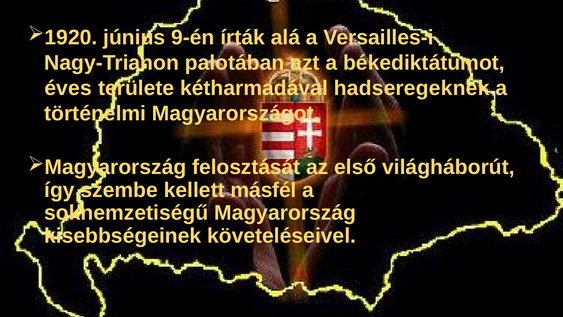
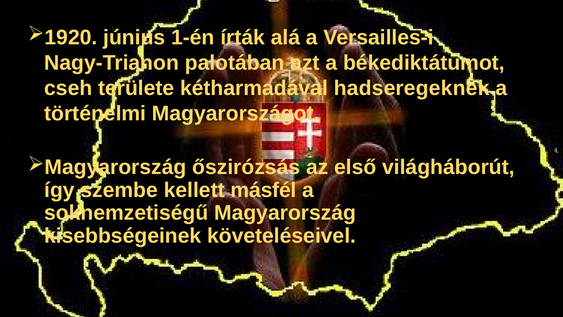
9-én: 9-én -> 1-én
éves: éves -> cseh
felosztását: felosztását -> őszirózsás
